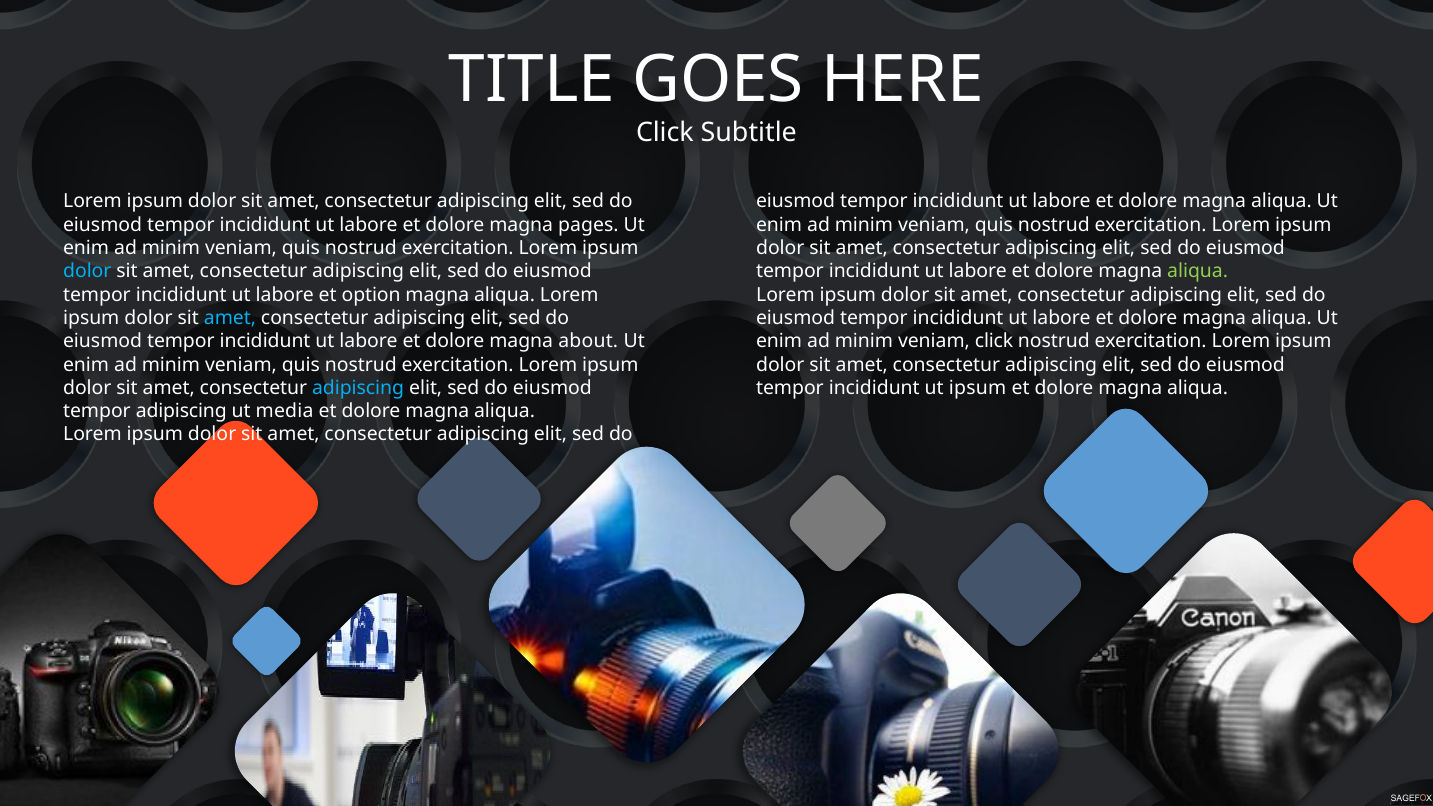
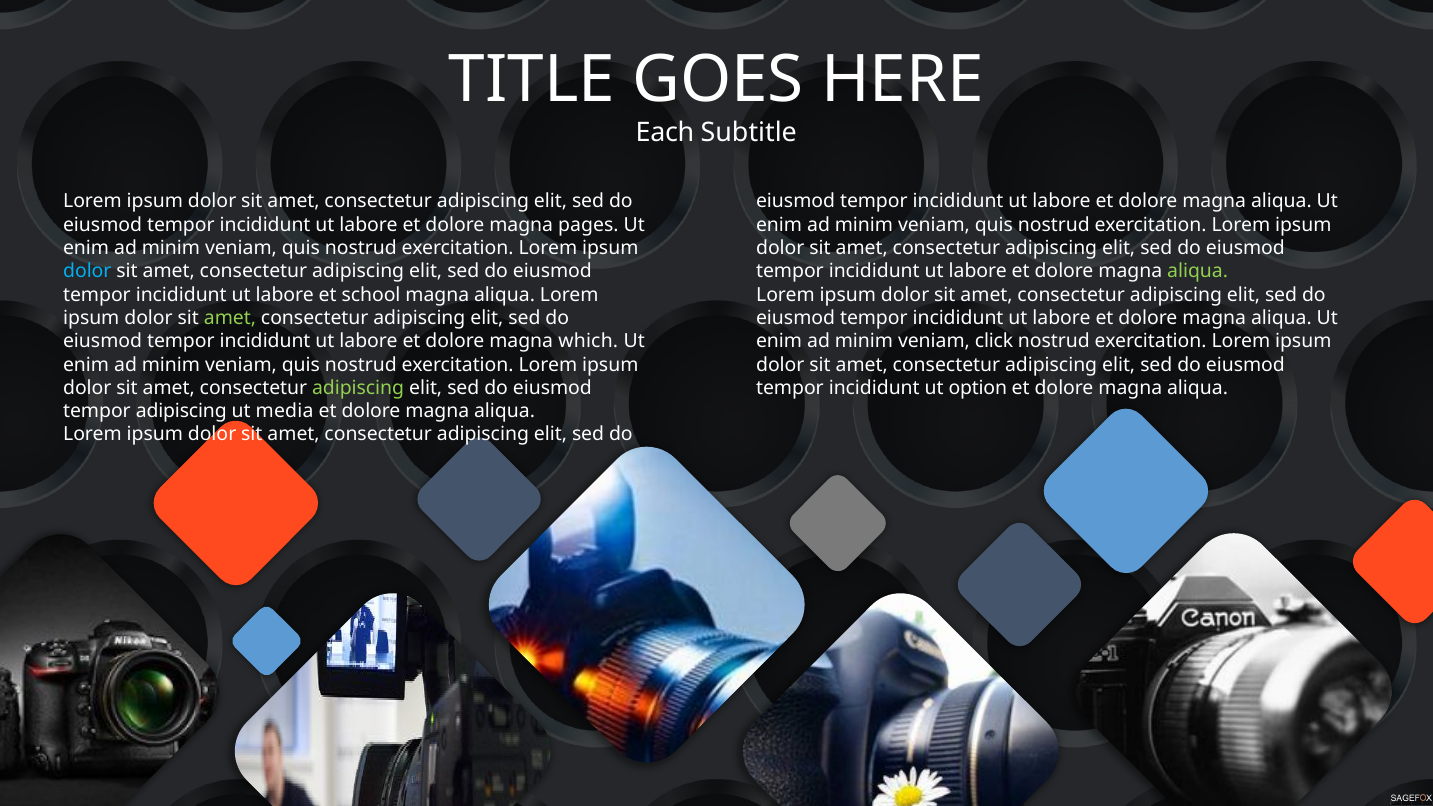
Click at (665, 132): Click -> Each
option: option -> school
amet at (230, 318) colour: light blue -> light green
about: about -> which
adipiscing at (358, 388) colour: light blue -> light green
ut ipsum: ipsum -> option
